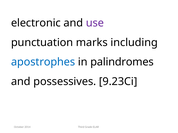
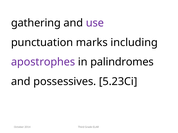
electronic: electronic -> gathering
apostrophes colour: blue -> purple
9.23Ci: 9.23Ci -> 5.23Ci
